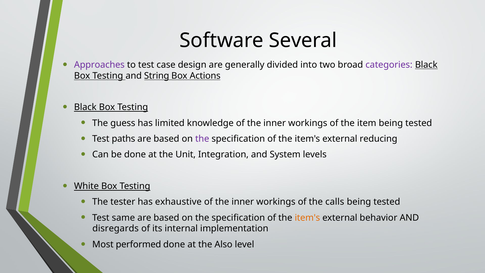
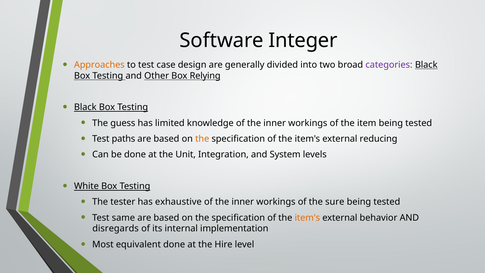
Several: Several -> Integer
Approaches colour: purple -> orange
String: String -> Other
Actions: Actions -> Relying
the at (202, 139) colour: purple -> orange
calls: calls -> sure
performed: performed -> equivalent
Also: Also -> Hire
